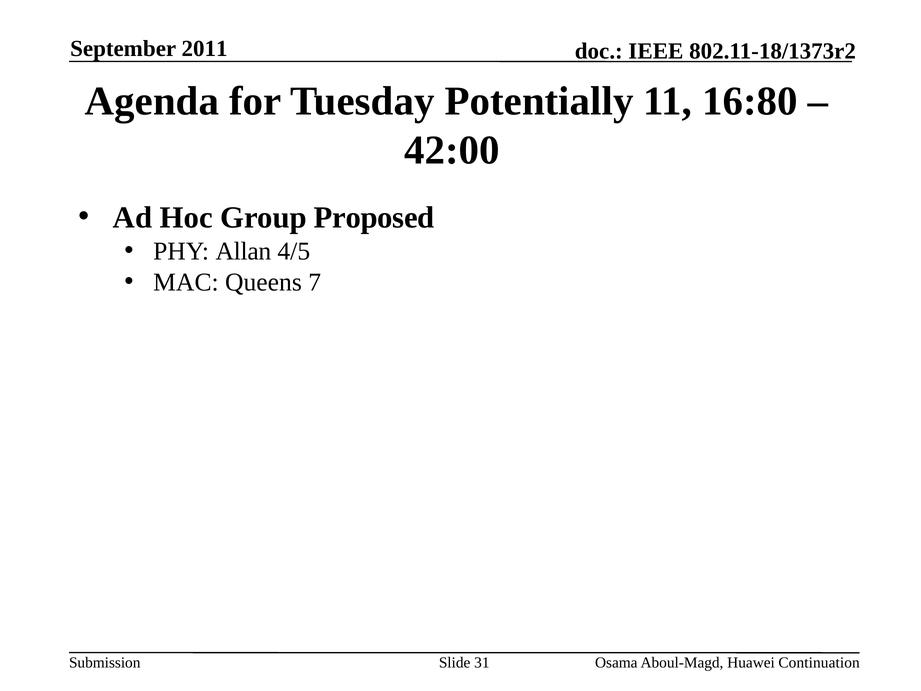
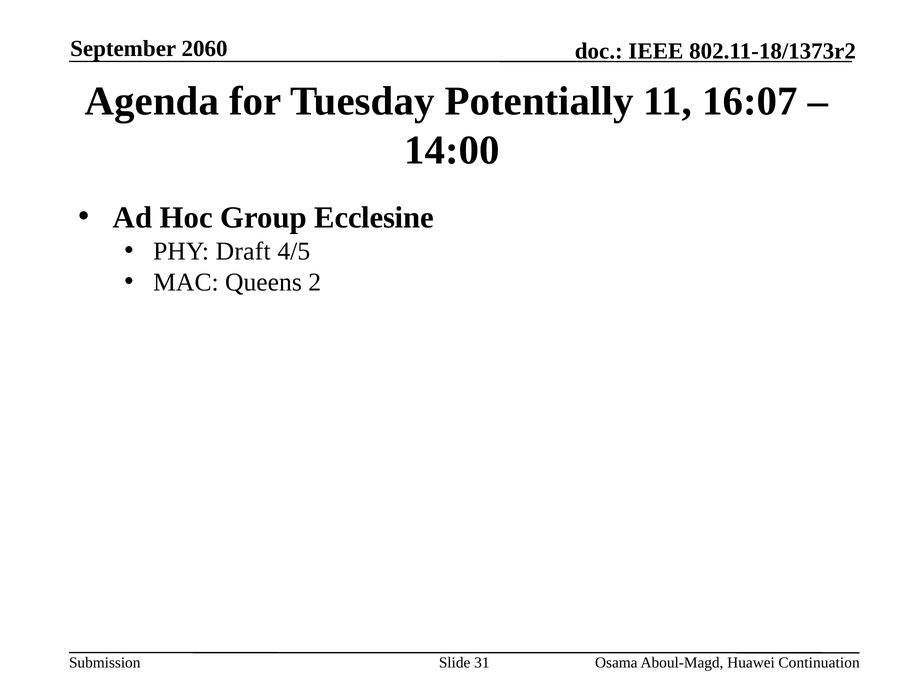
2011: 2011 -> 2060
16:80: 16:80 -> 16:07
42:00: 42:00 -> 14:00
Proposed: Proposed -> Ecclesine
Allan: Allan -> Draft
7: 7 -> 2
